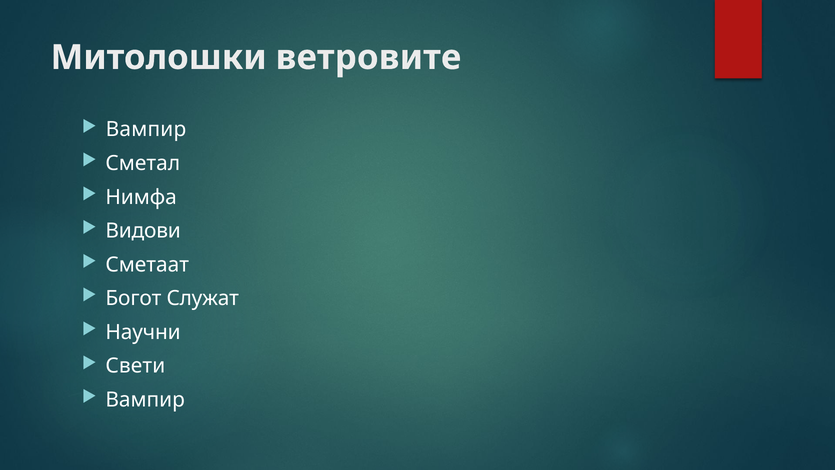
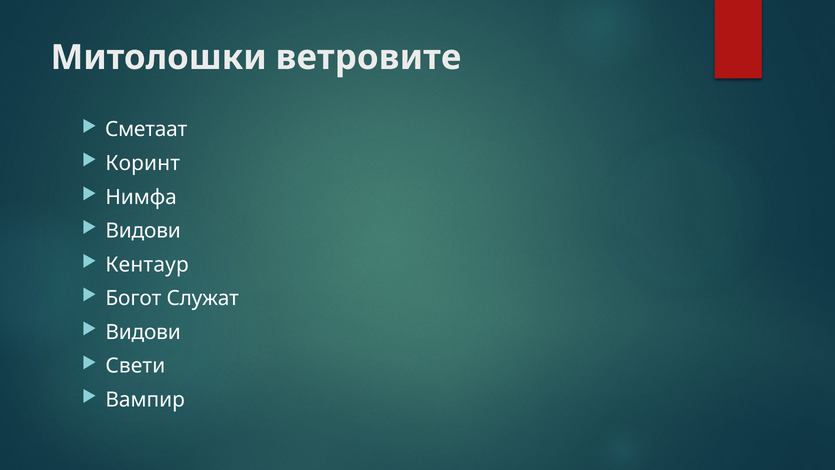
Вампир at (146, 130): Вампир -> Сметаат
Сметал: Сметал -> Коринт
Сметаат: Сметаат -> Кентаур
Научни at (143, 332): Научни -> Видови
